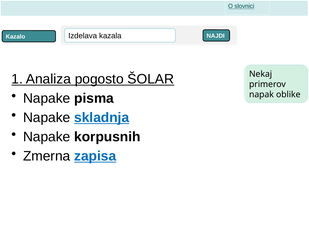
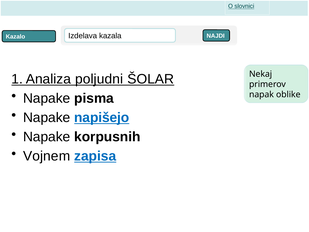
pogosto: pogosto -> poljudni
skladnja: skladnja -> napišejo
Zmerna: Zmerna -> Vojnem
